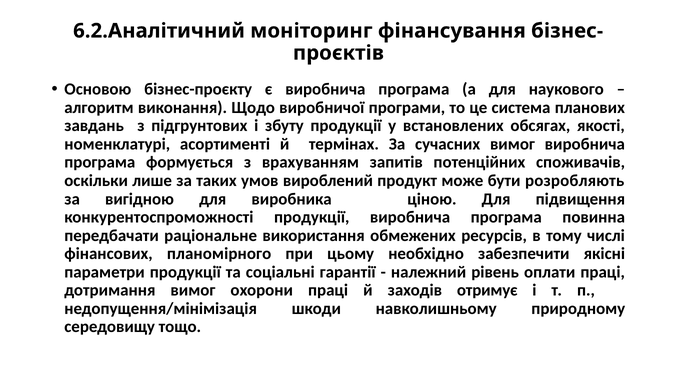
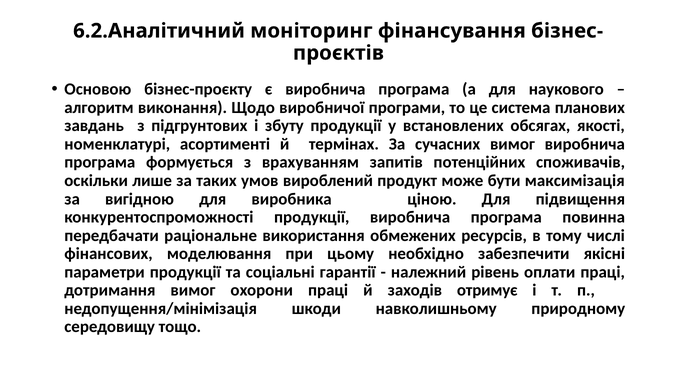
розробляють: розробляють -> максимізація
планомірного: планомірного -> моделювання
